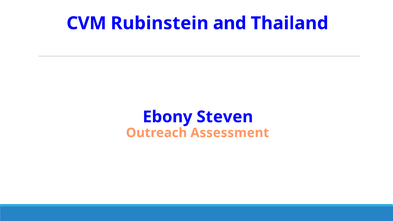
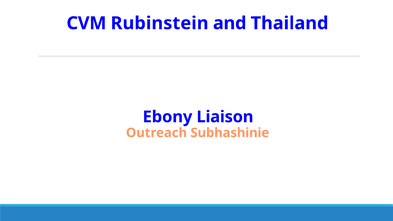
Steven: Steven -> Liaison
Assessment: Assessment -> Subhashinie
